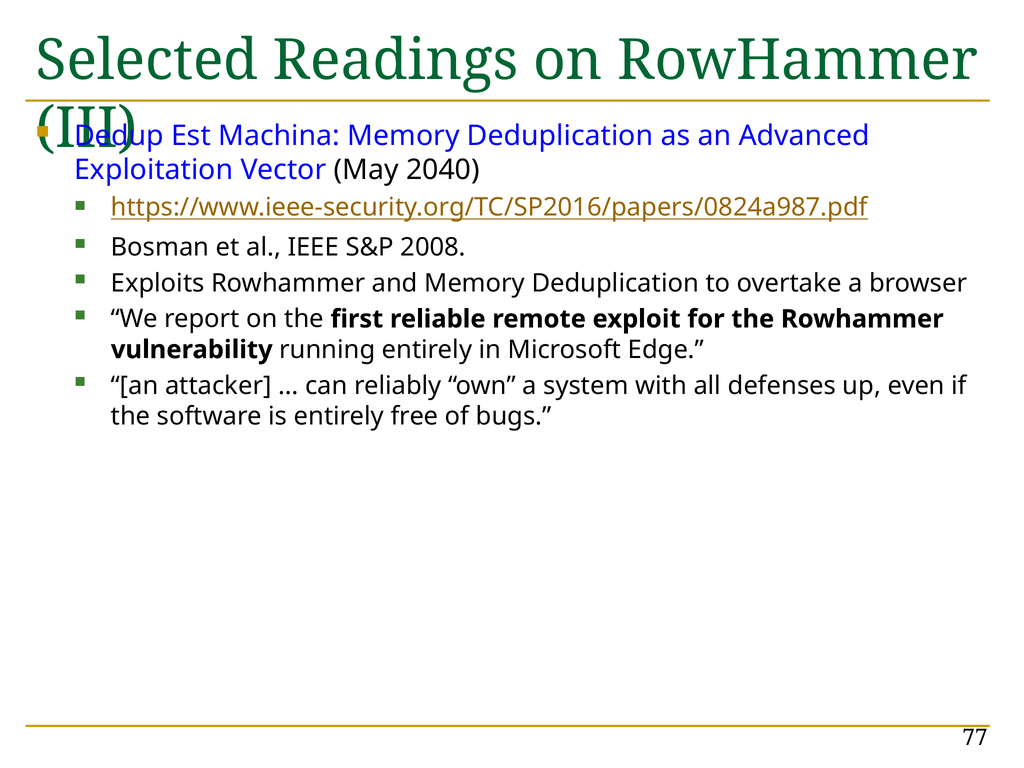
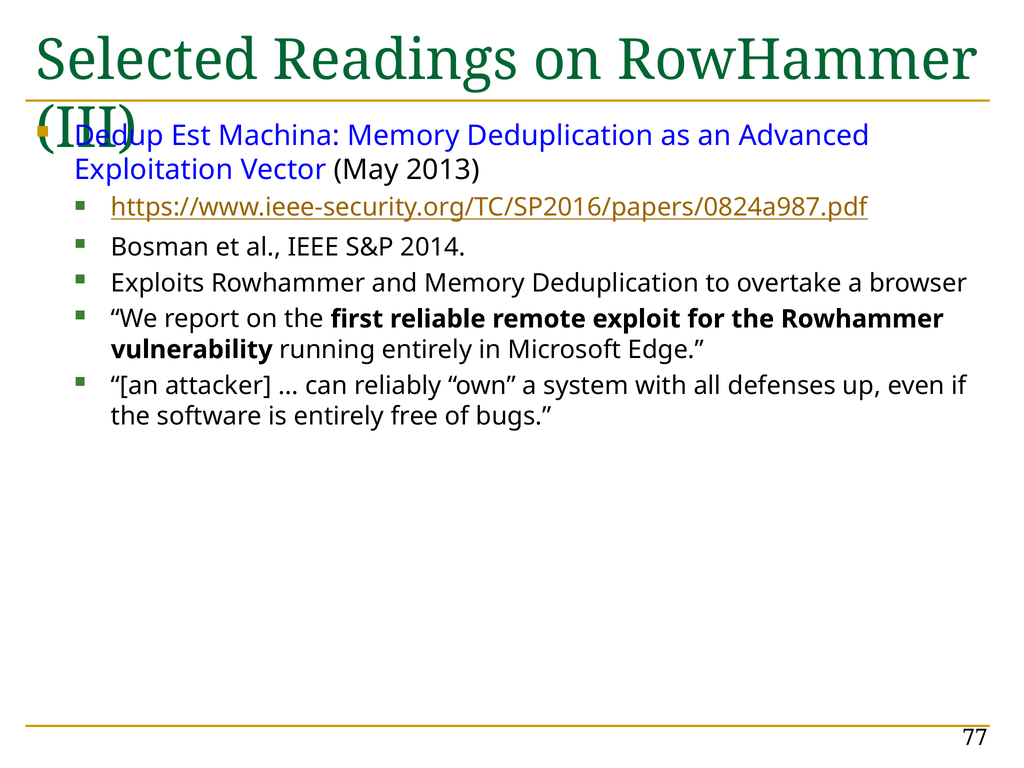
2040: 2040 -> 2013
2008: 2008 -> 2014
